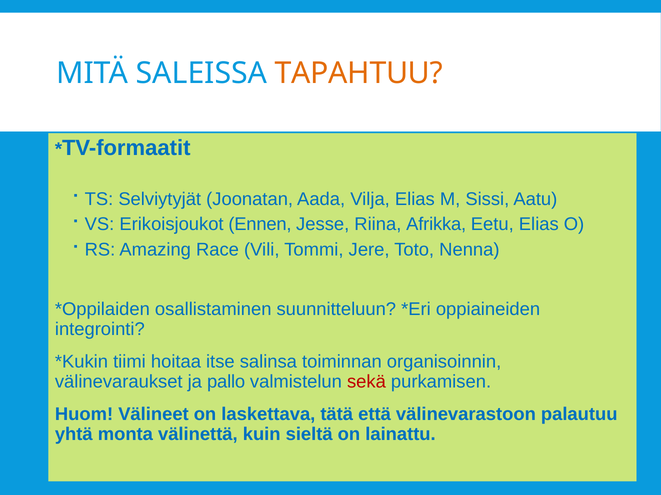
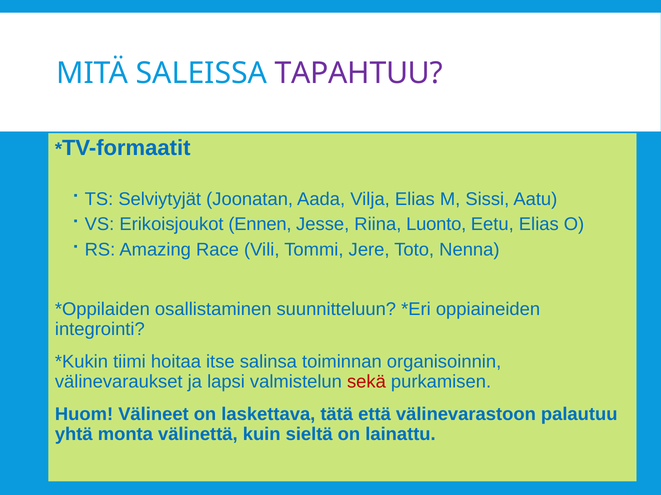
TAPAHTUU colour: orange -> purple
Afrikka: Afrikka -> Luonto
pallo: pallo -> lapsi
